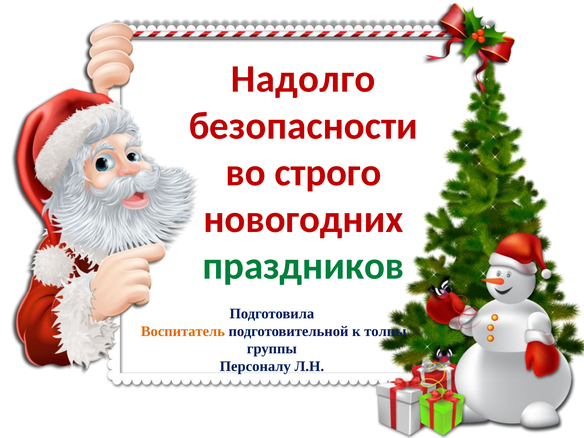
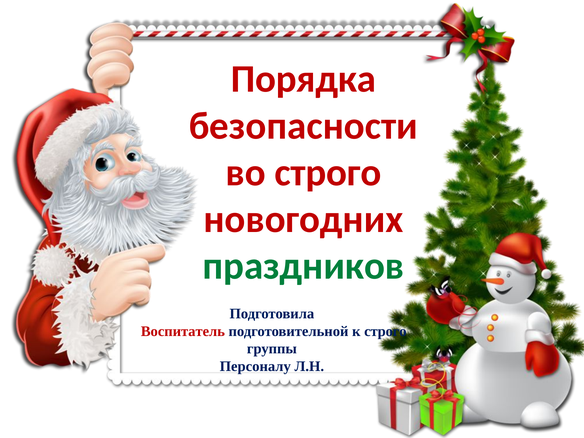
Надолго: Надолго -> Порядка
Воспитатель colour: orange -> red
к толпы: толпы -> строго
